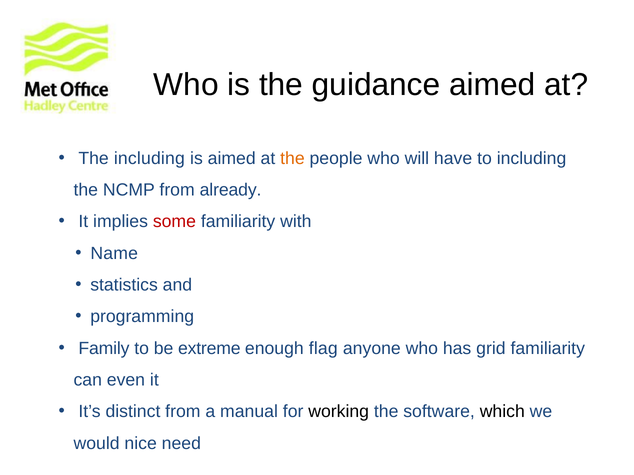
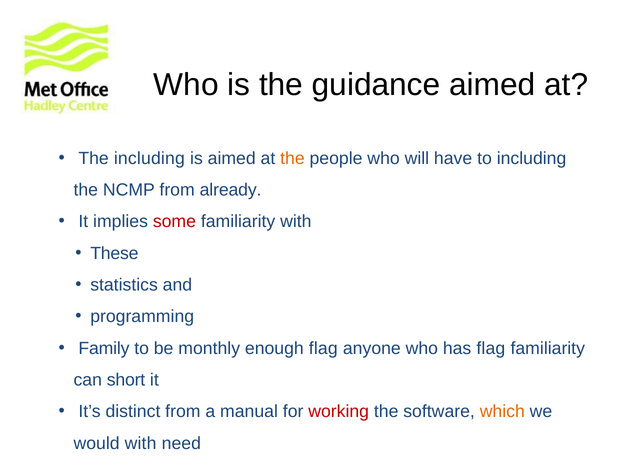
Name: Name -> These
extreme: extreme -> monthly
has grid: grid -> flag
even: even -> short
working colour: black -> red
which colour: black -> orange
would nice: nice -> with
